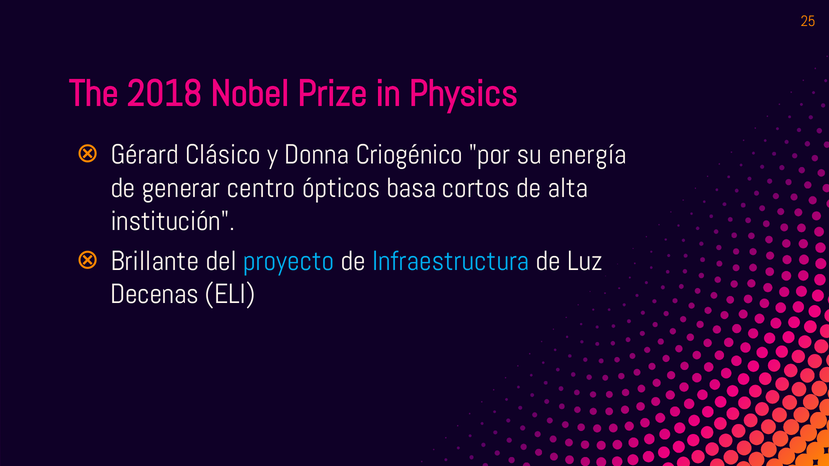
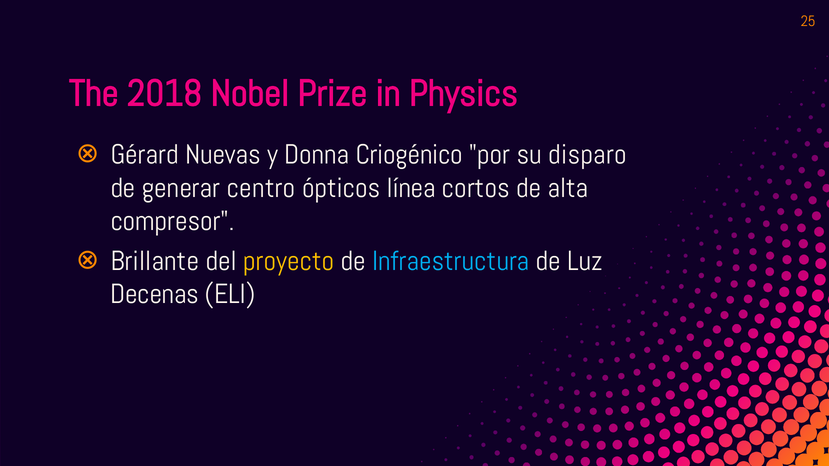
Clásico: Clásico -> Nuevas
energía: energía -> disparo
basa: basa -> línea
institución: institución -> compresor
proyecto colour: light blue -> yellow
